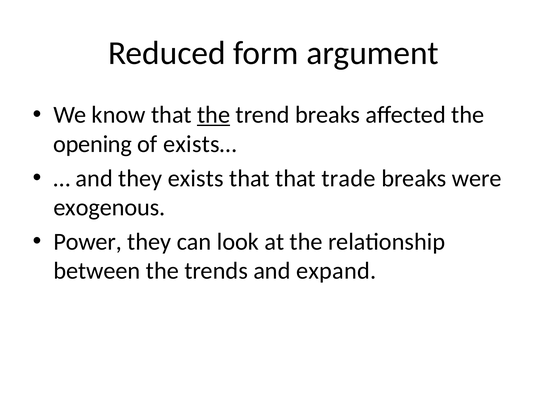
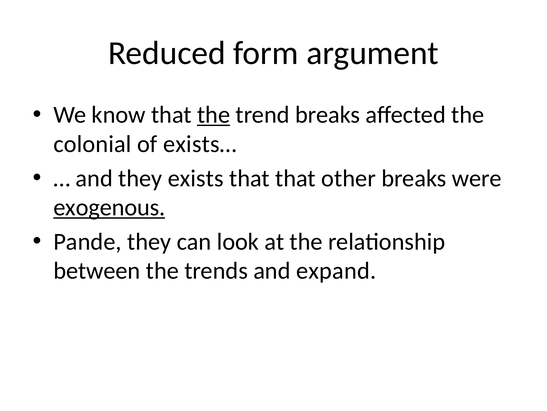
opening: opening -> colonial
trade: trade -> other
exogenous underline: none -> present
Power: Power -> Pande
